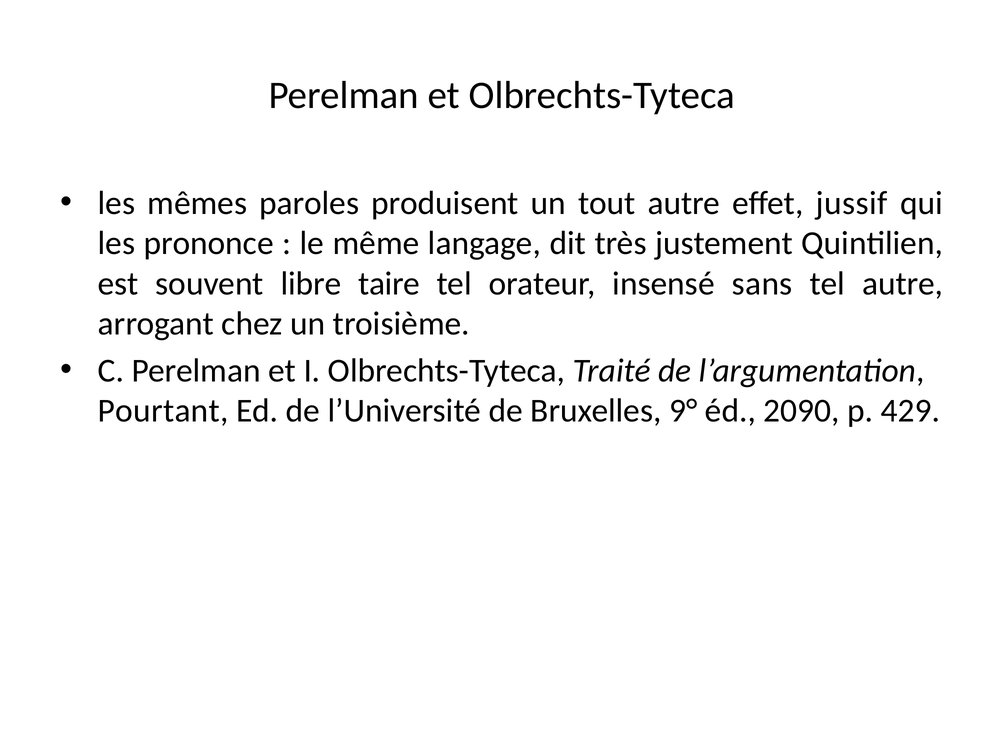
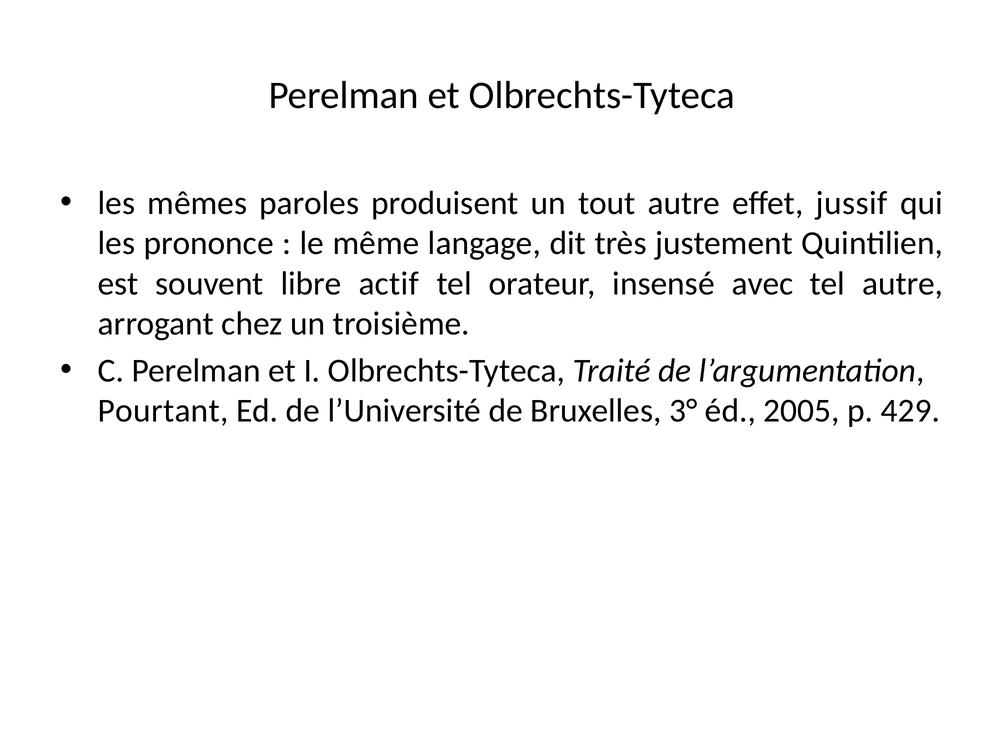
taire: taire -> actif
sans: sans -> avec
9°: 9° -> 3°
2090: 2090 -> 2005
